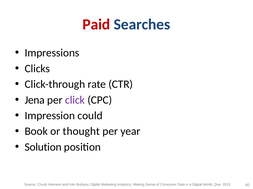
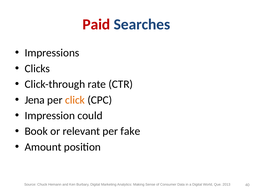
click colour: purple -> orange
thought: thought -> relevant
year: year -> fake
Solution: Solution -> Amount
